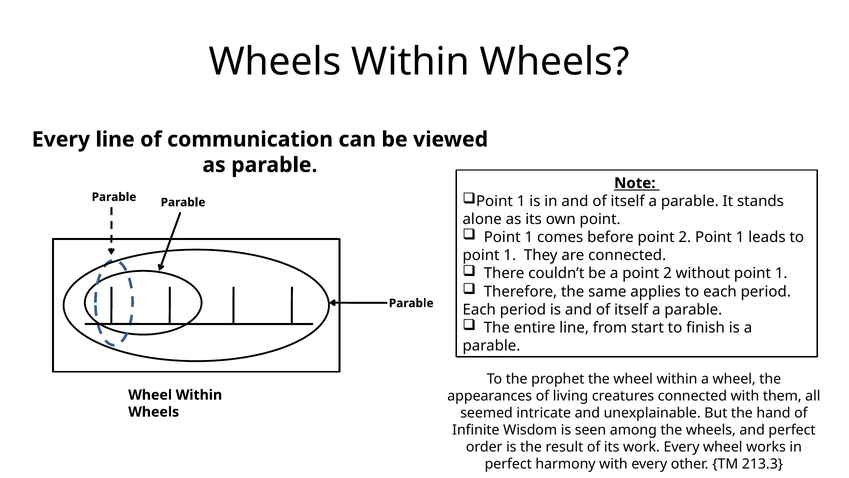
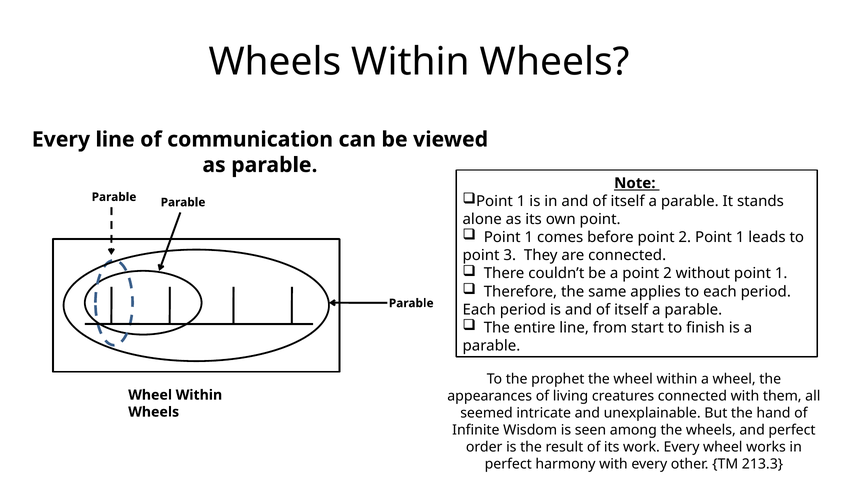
1 at (510, 255): 1 -> 3
